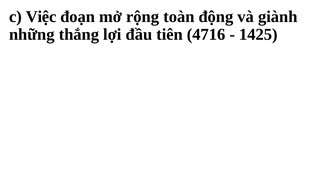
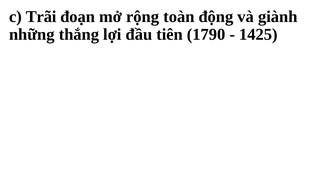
Việc: Việc -> Trãi
4716: 4716 -> 1790
